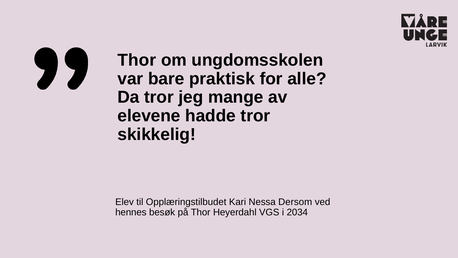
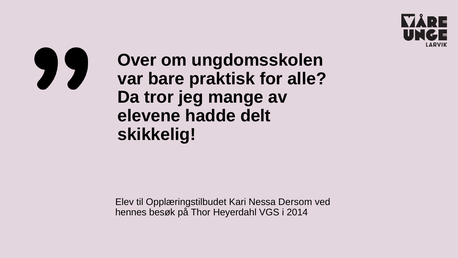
Thor at (137, 60): Thor -> Over
hadde tror: tror -> delt
2034: 2034 -> 2014
